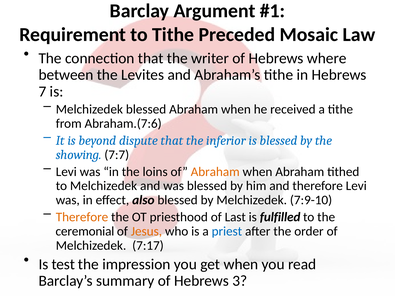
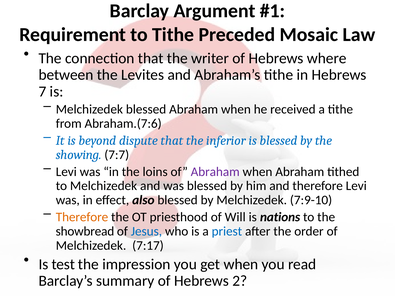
Abraham at (215, 172) colour: orange -> purple
Last: Last -> Will
fulfilled: fulfilled -> nations
ceremonial: ceremonial -> showbread
Jesus colour: orange -> blue
3: 3 -> 2
